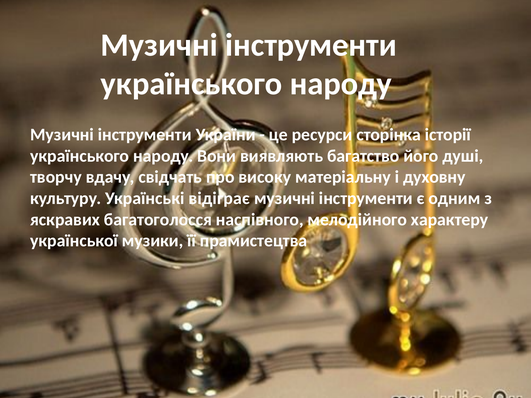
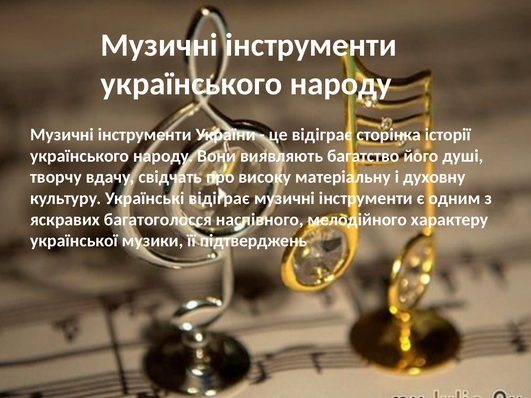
це ресурси: ресурси -> відіграє
прамистецтва: прамистецтва -> підтверджень
